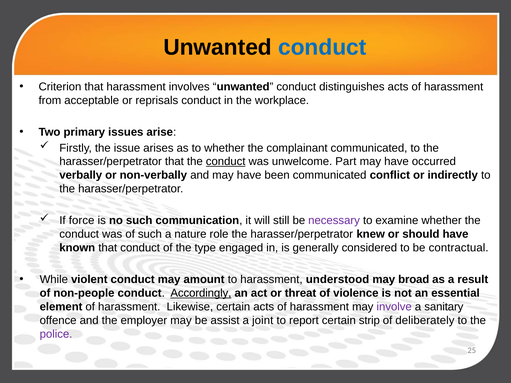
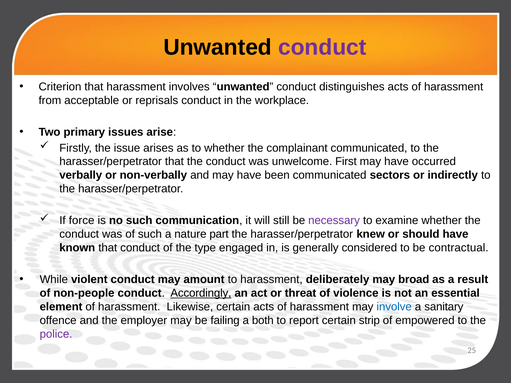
conduct at (322, 48) colour: blue -> purple
conduct at (226, 162) underline: present -> none
Part: Part -> First
conflict: conflict -> sectors
role: role -> part
understood: understood -> deliberately
involve colour: purple -> blue
assist: assist -> failing
joint: joint -> both
deliberately: deliberately -> empowered
